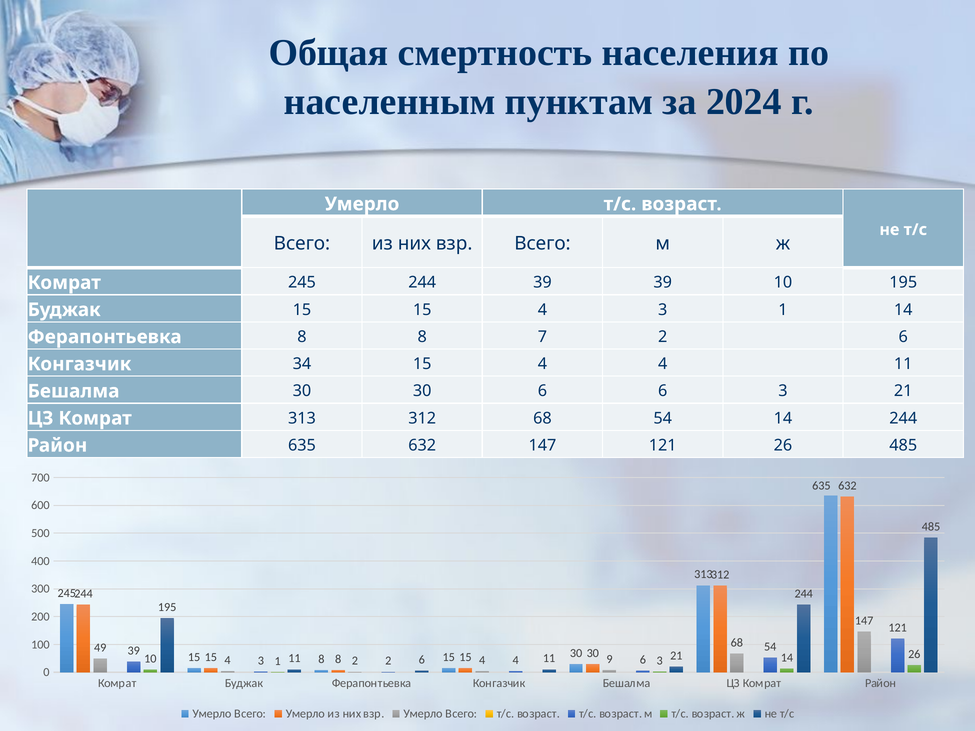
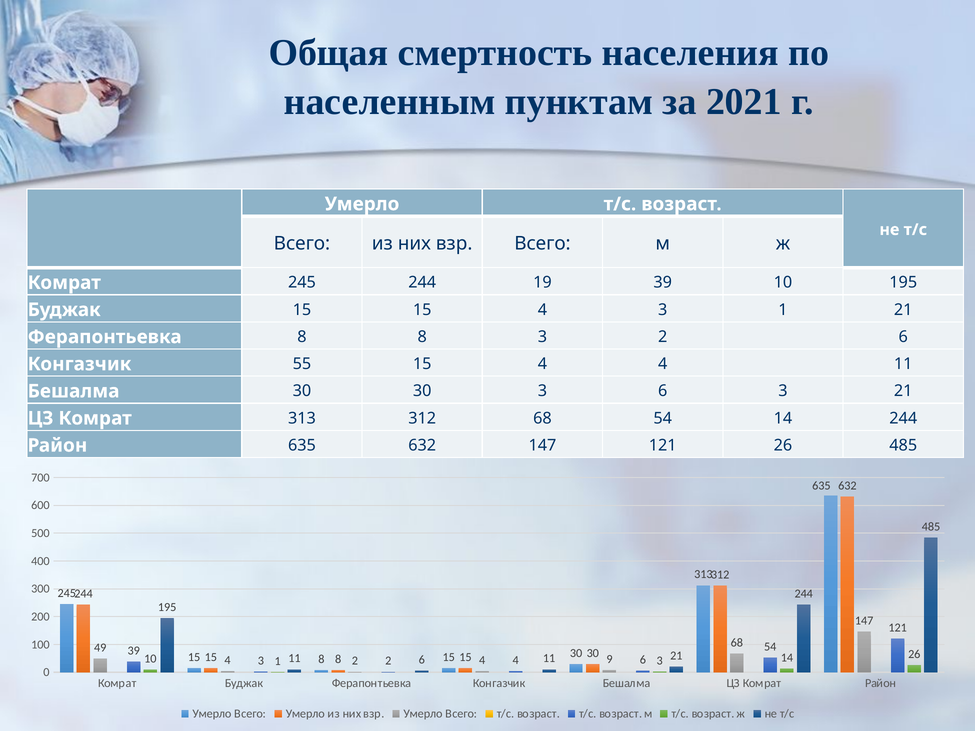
2024: 2024 -> 2021
244 39: 39 -> 19
1 14: 14 -> 21
8 7: 7 -> 3
34: 34 -> 55
30 6: 6 -> 3
